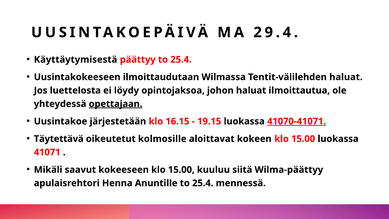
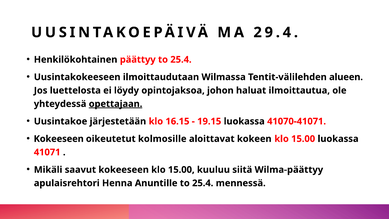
Käyttäytymisestä: Käyttäytymisestä -> Henkilökohtainen
Tentit-välilehden haluat: haluat -> alueen
41070-41071 underline: present -> none
Täytettävä at (59, 139): Täytettävä -> Kokeeseen
